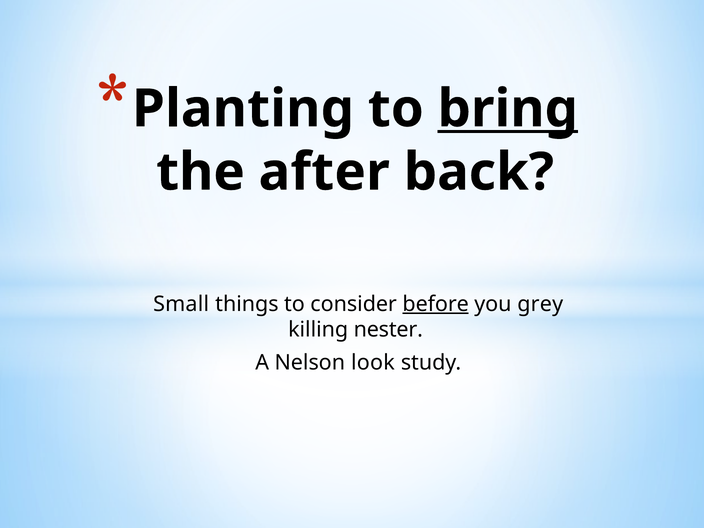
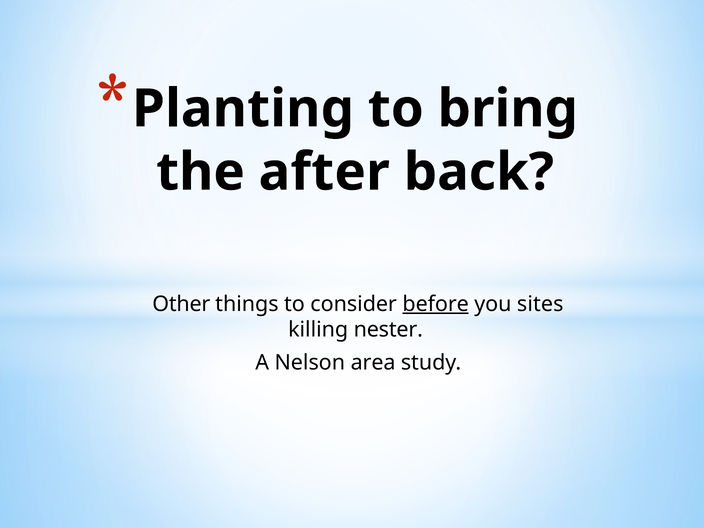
bring underline: present -> none
Small: Small -> Other
grey: grey -> sites
look: look -> area
